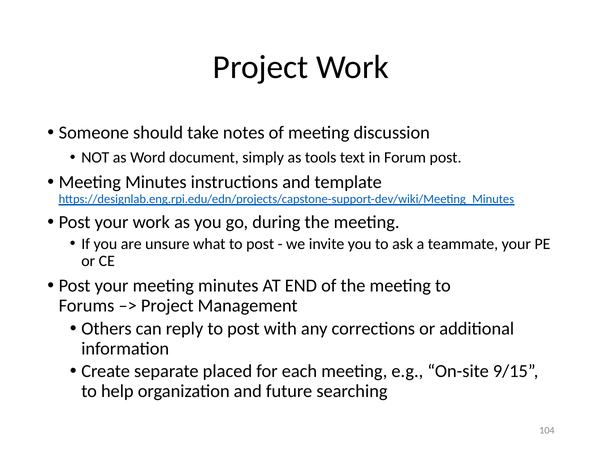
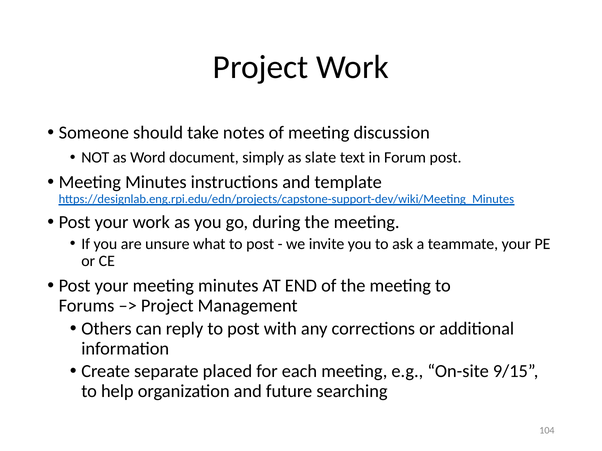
tools: tools -> slate
